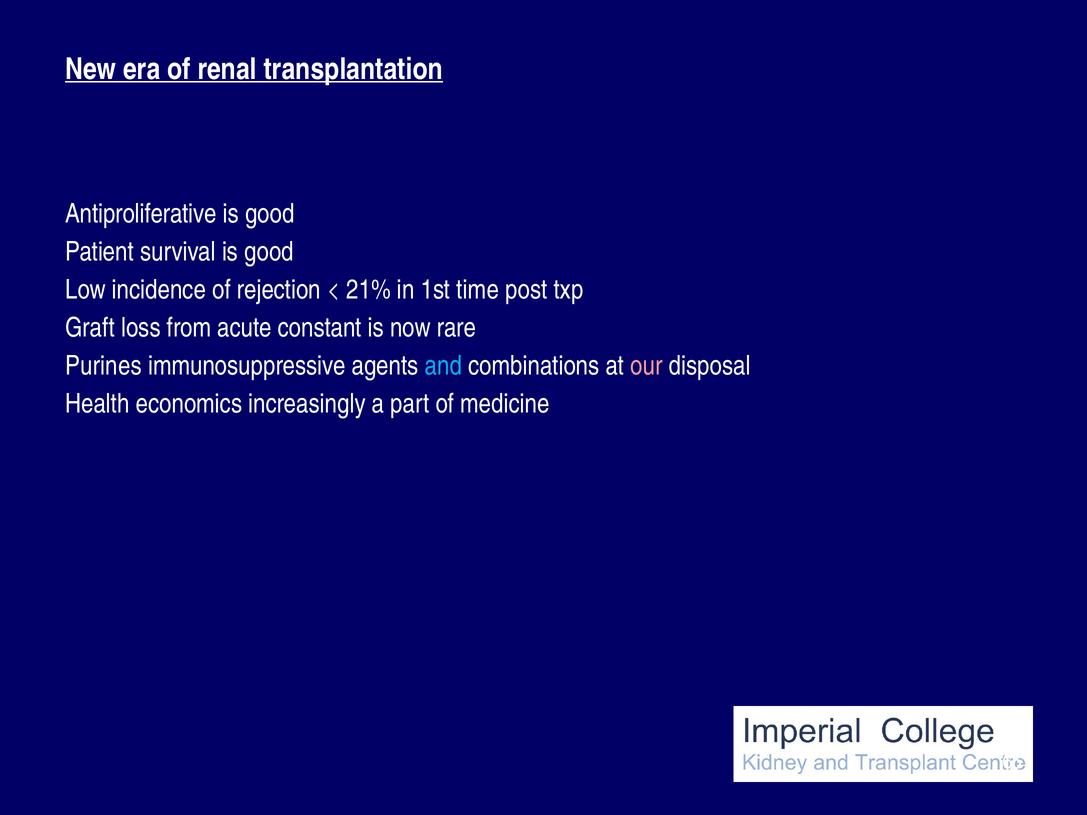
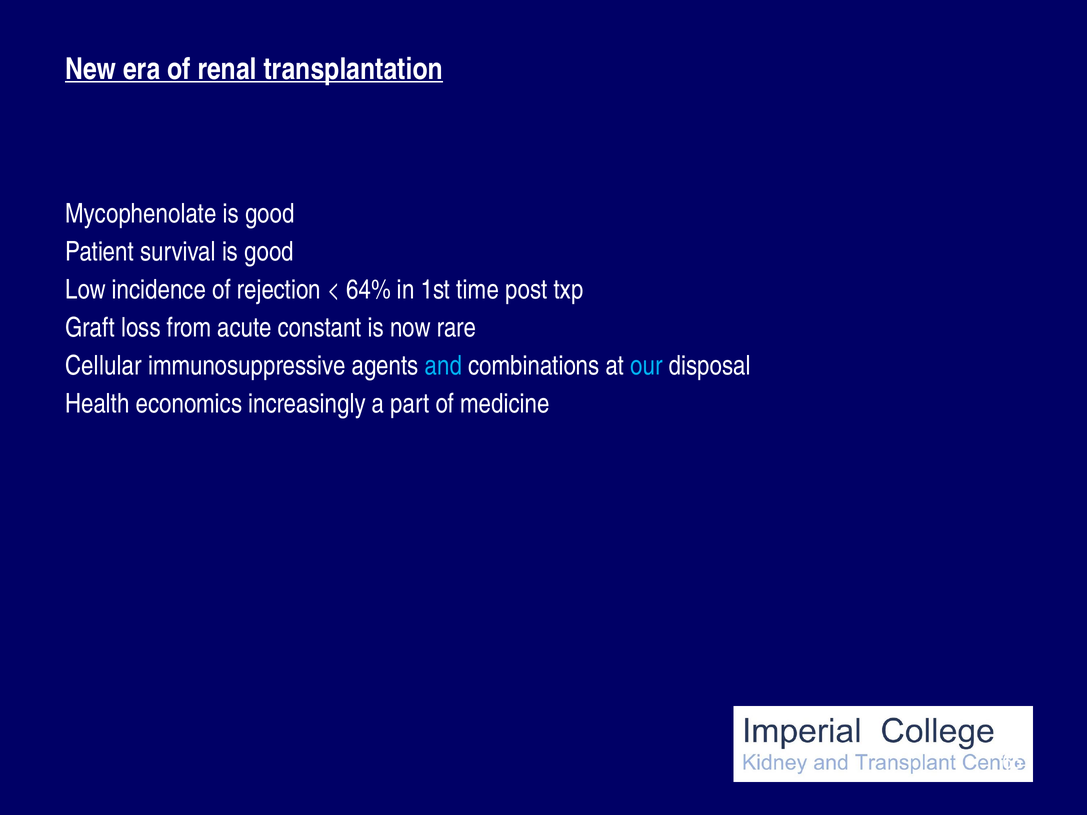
Antiproliferative: Antiproliferative -> Mycophenolate
21%: 21% -> 64%
Purines: Purines -> Cellular
our colour: pink -> light blue
